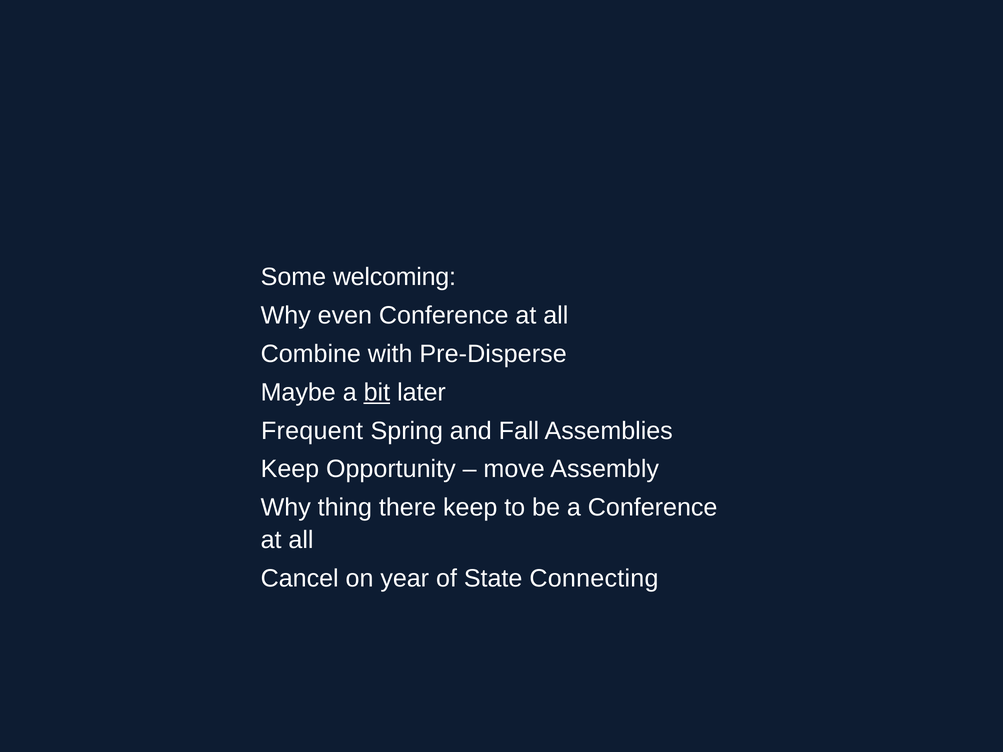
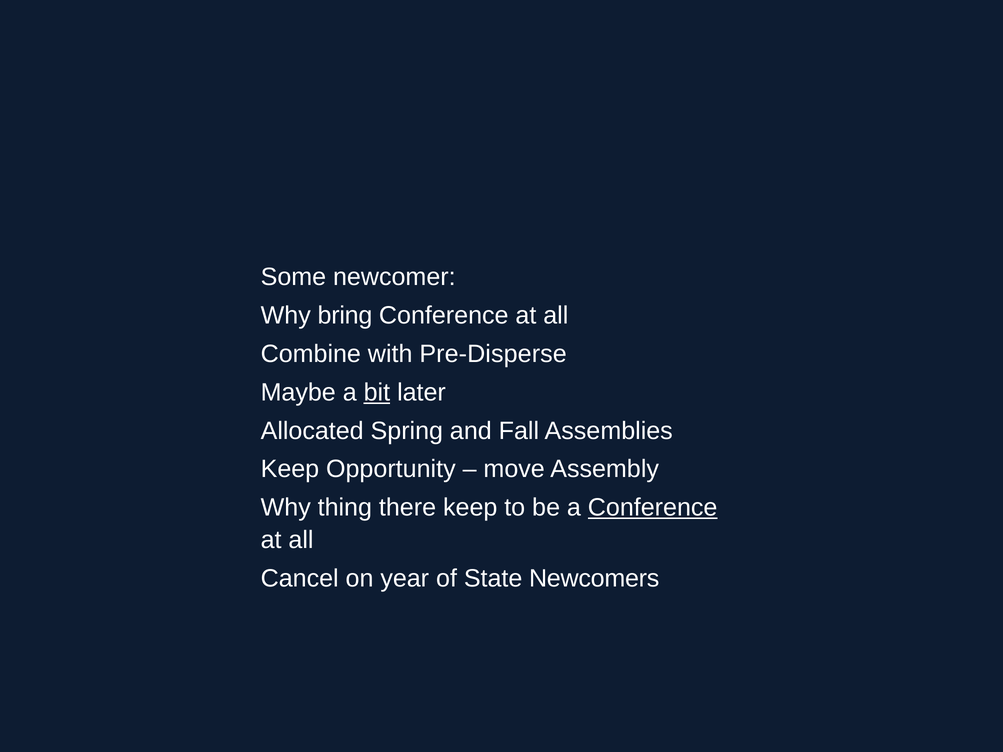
welcoming: welcoming -> newcomer
even: even -> bring
Frequent: Frequent -> Allocated
Conference at (653, 508) underline: none -> present
Connecting: Connecting -> Newcomers
